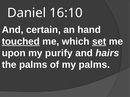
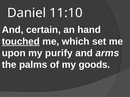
16:10: 16:10 -> 11:10
set underline: present -> none
hairs: hairs -> arms
my palms: palms -> goods
